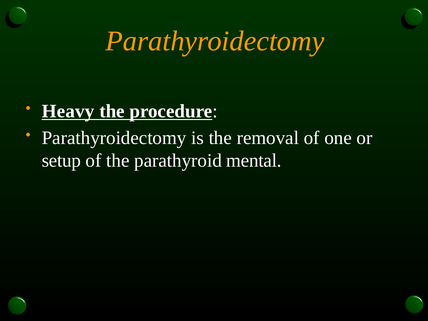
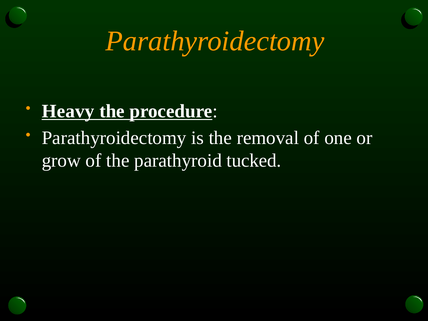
setup: setup -> grow
mental: mental -> tucked
